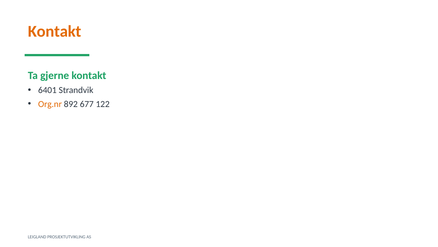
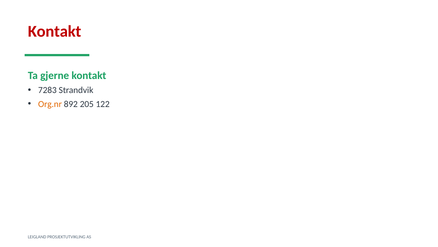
Kontakt at (55, 31) colour: orange -> red
6401: 6401 -> 7283
677: 677 -> 205
